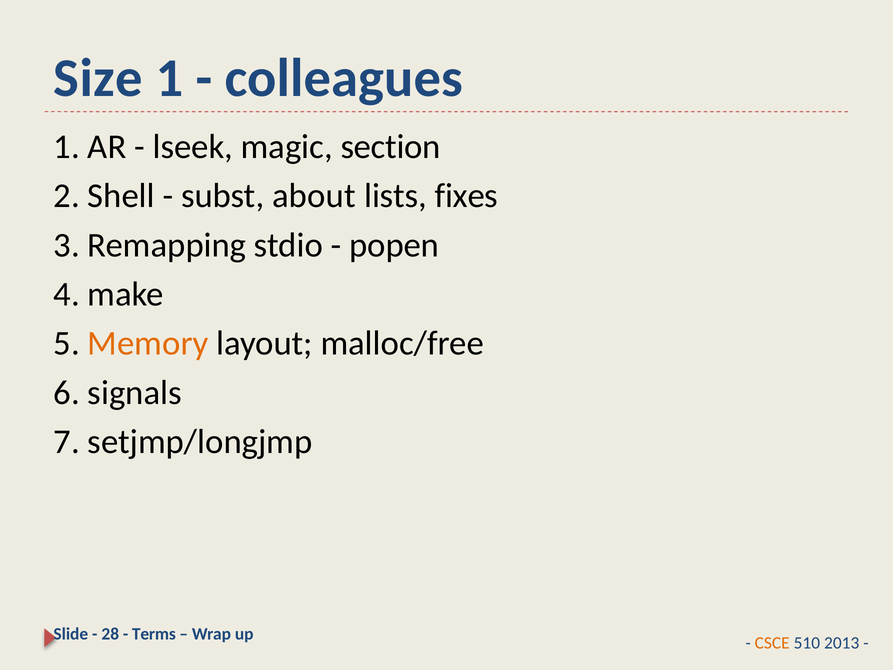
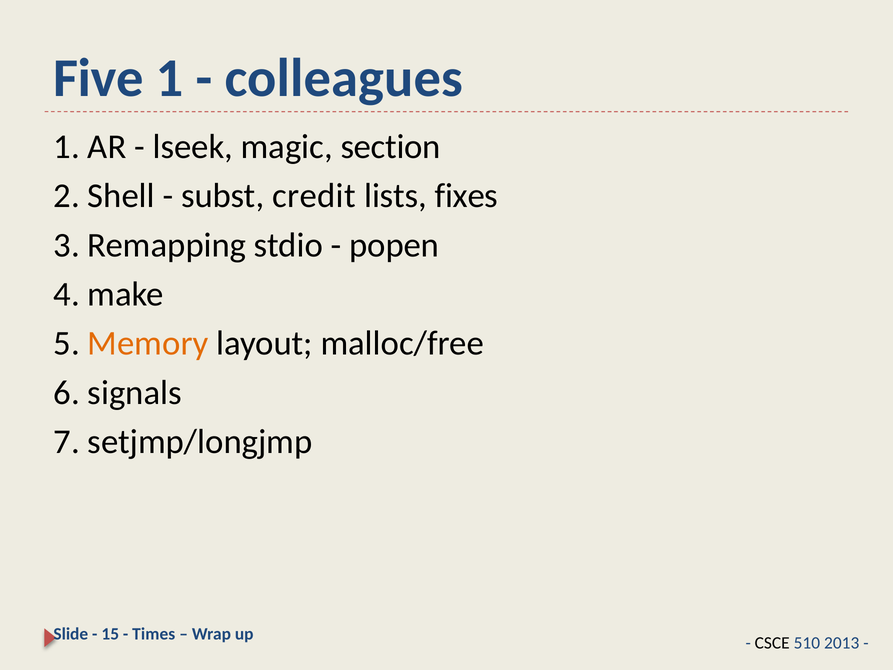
Size: Size -> Five
about: about -> credit
28: 28 -> 15
Terms: Terms -> Times
CSCE colour: orange -> black
